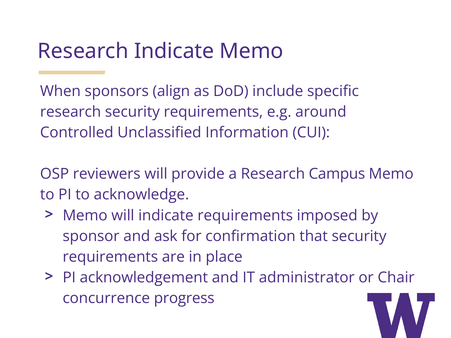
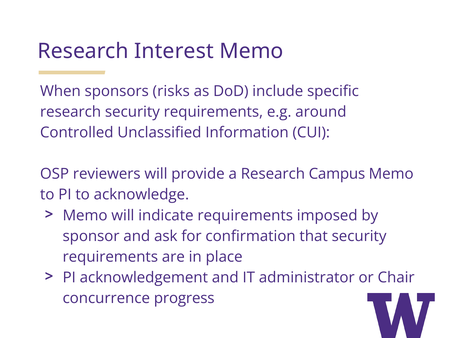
Research Indicate: Indicate -> Interest
align: align -> risks
